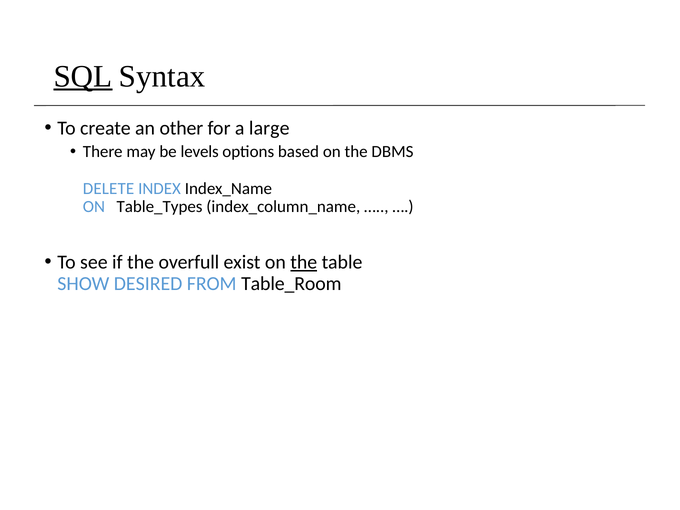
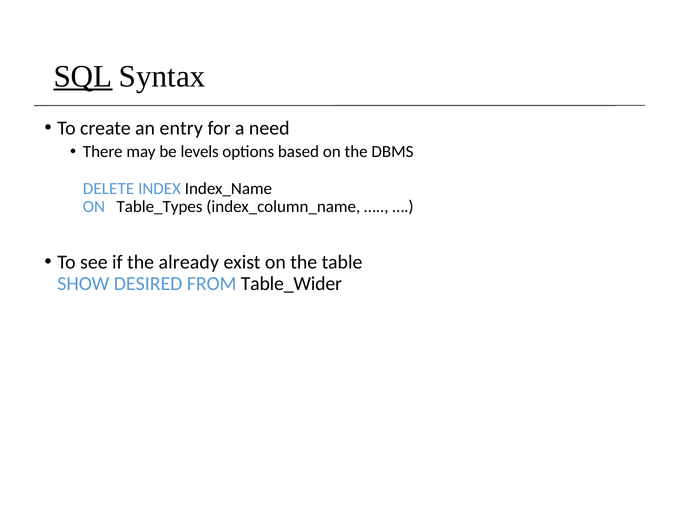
other: other -> entry
large: large -> need
overfull: overfull -> already
the at (304, 262) underline: present -> none
Table_Room: Table_Room -> Table_Wider
